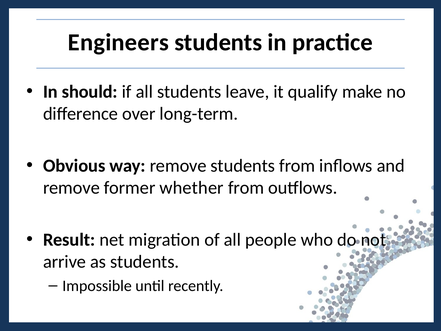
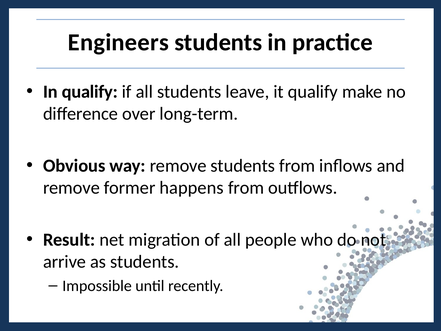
In should: should -> qualify
whether: whether -> happens
